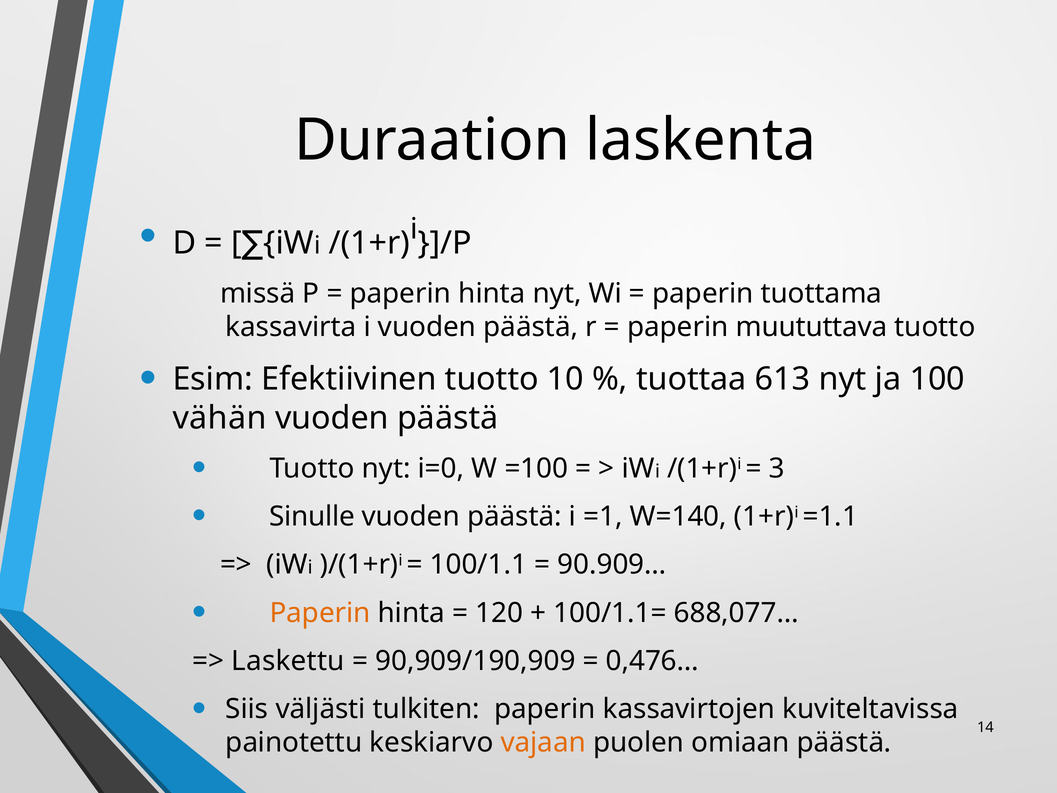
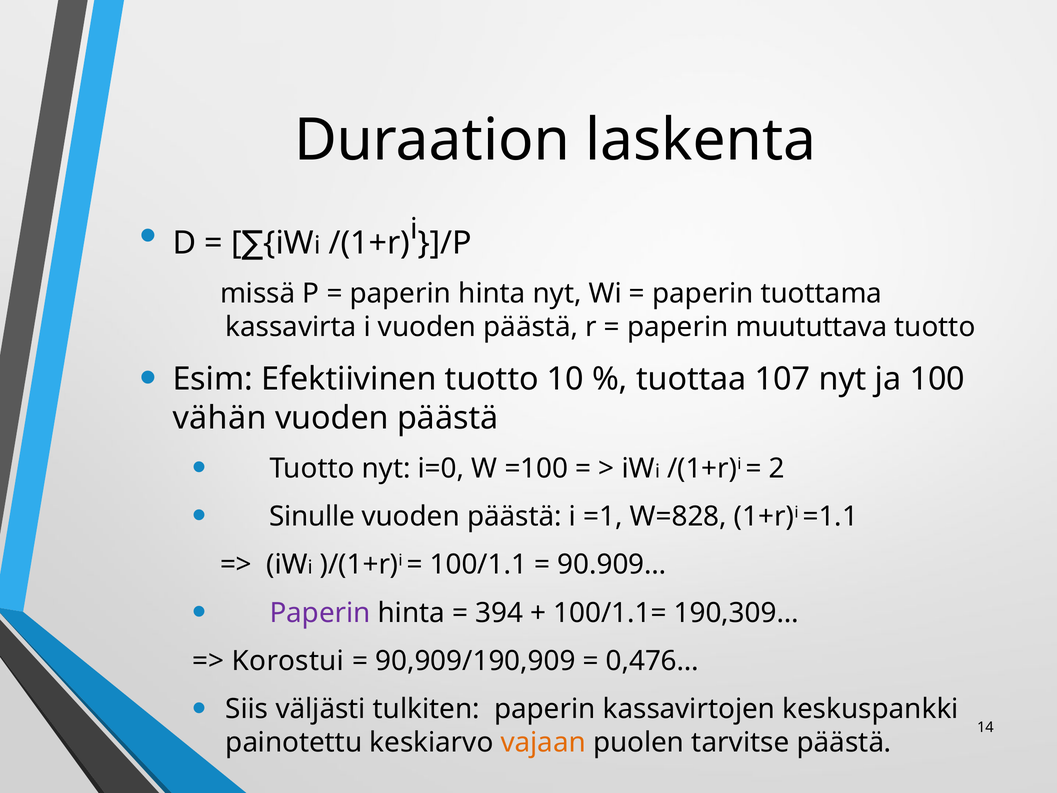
613: 613 -> 107
3: 3 -> 2
W=140: W=140 -> W=828
Paperin at (320, 613) colour: orange -> purple
120: 120 -> 394
688,077…: 688,077… -> 190,309…
Laskettu: Laskettu -> Korostui
kuviteltavissa: kuviteltavissa -> keskuspankki
omiaan: omiaan -> tarvitse
